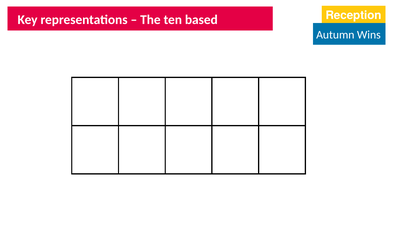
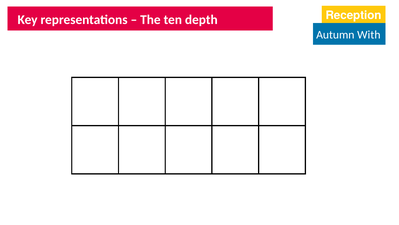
based: based -> depth
Wins: Wins -> With
